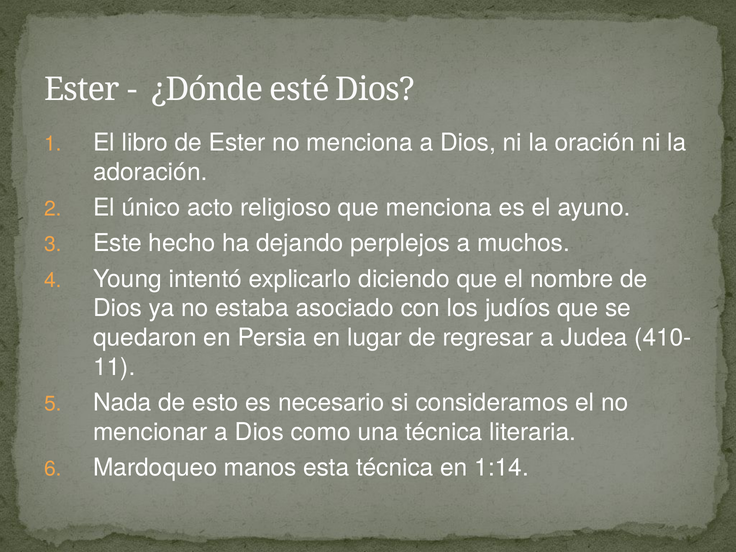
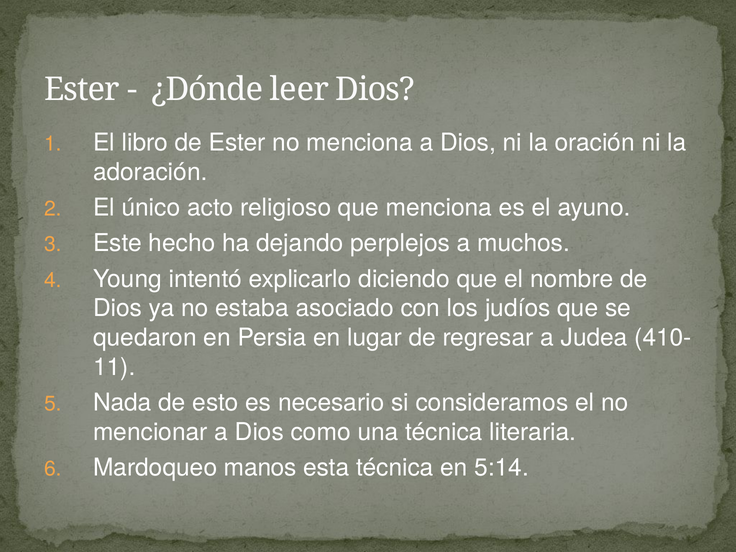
esté: esté -> leer
1:14: 1:14 -> 5:14
